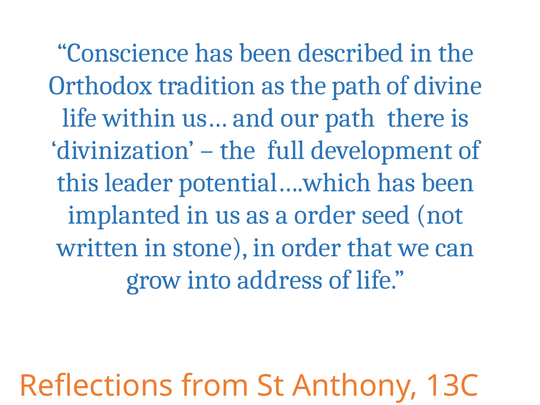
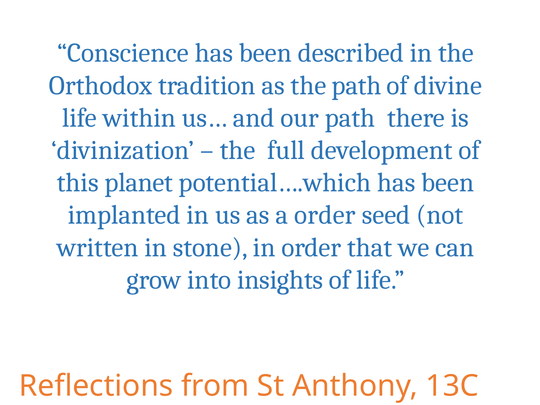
leader: leader -> planet
address: address -> insights
